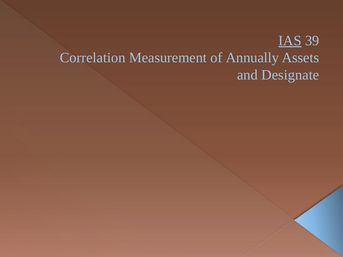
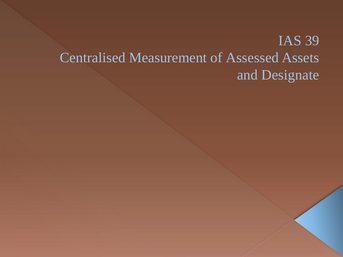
IAS underline: present -> none
Correlation: Correlation -> Centralised
Annually: Annually -> Assessed
